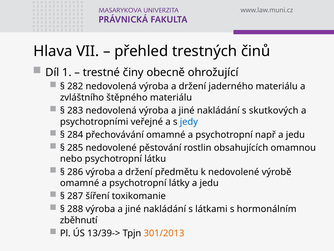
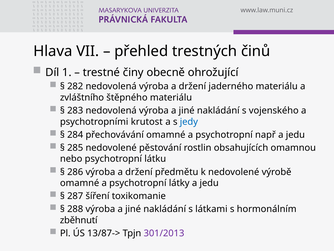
skutkových: skutkových -> vojenského
veřejné: veřejné -> krutost
13/39->: 13/39-> -> 13/87->
301/2013 colour: orange -> purple
